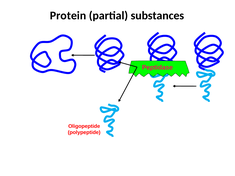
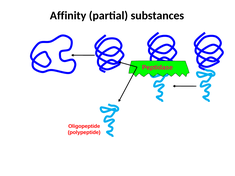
Protein: Protein -> Affinity
